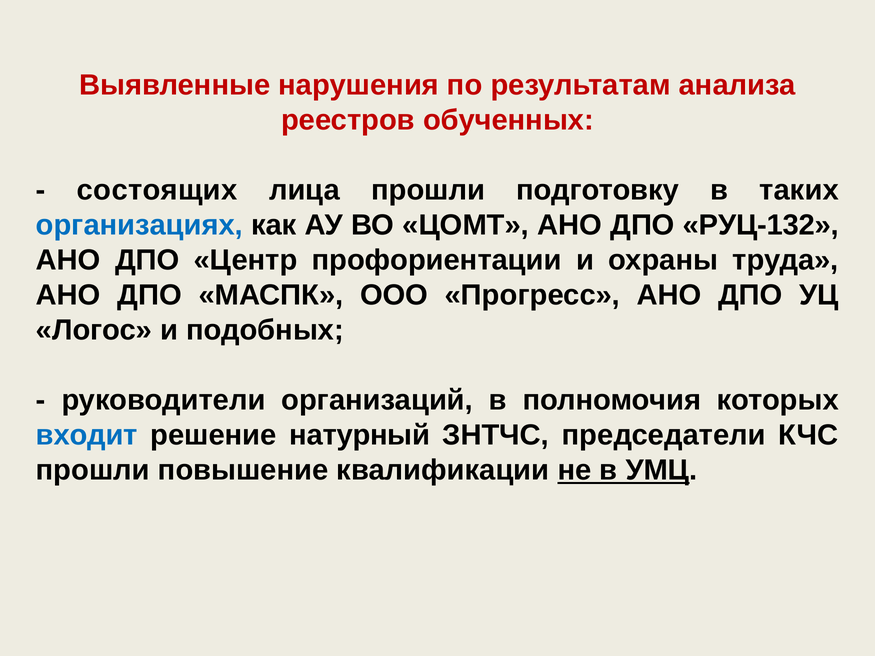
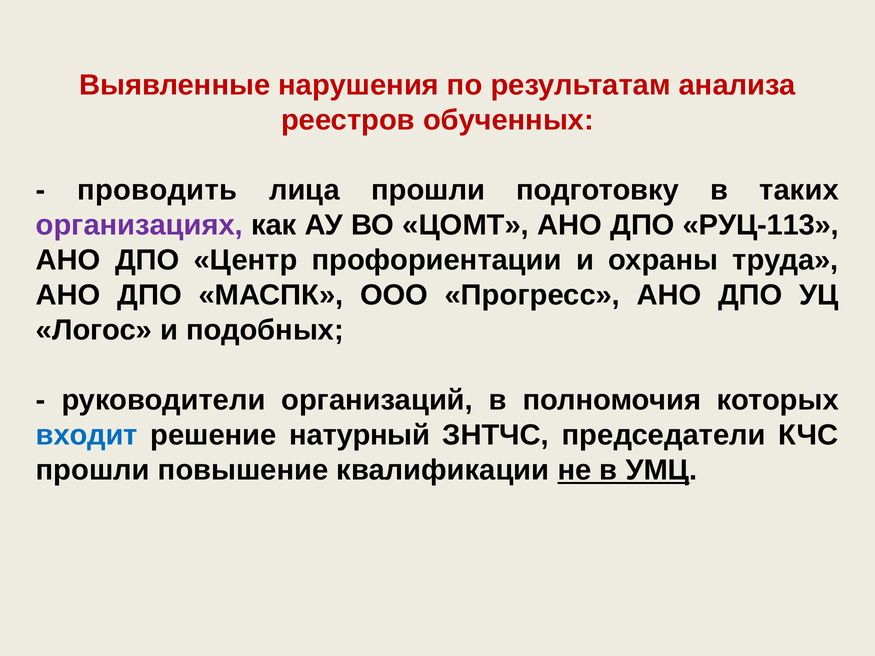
состоящих: состоящих -> проводить
организациях colour: blue -> purple
РУЦ-132: РУЦ-132 -> РУЦ-113
